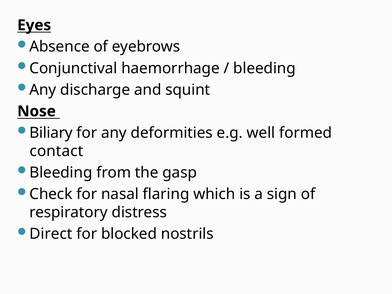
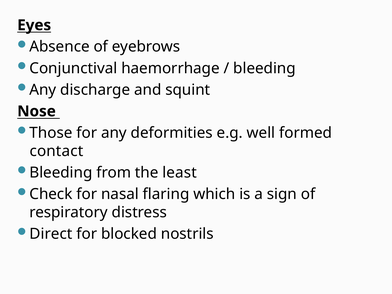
Biliary: Biliary -> Those
gasp: gasp -> least
